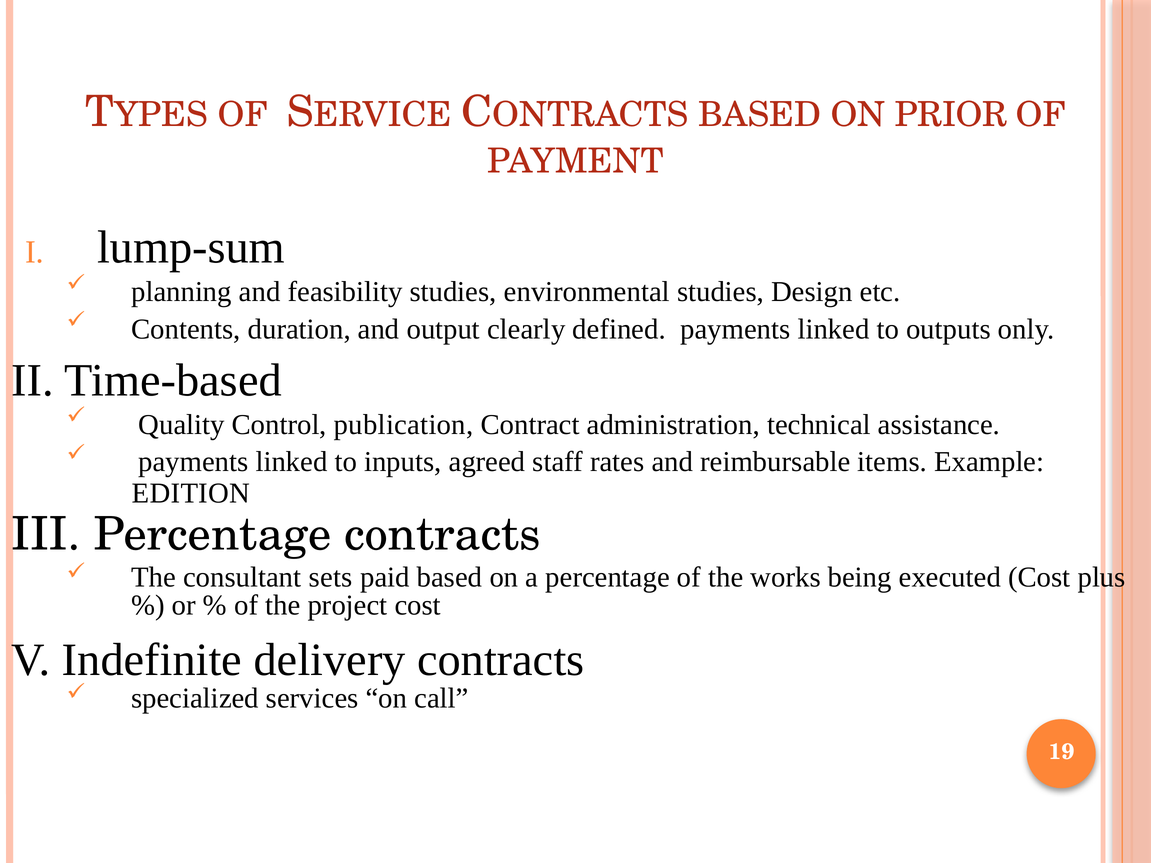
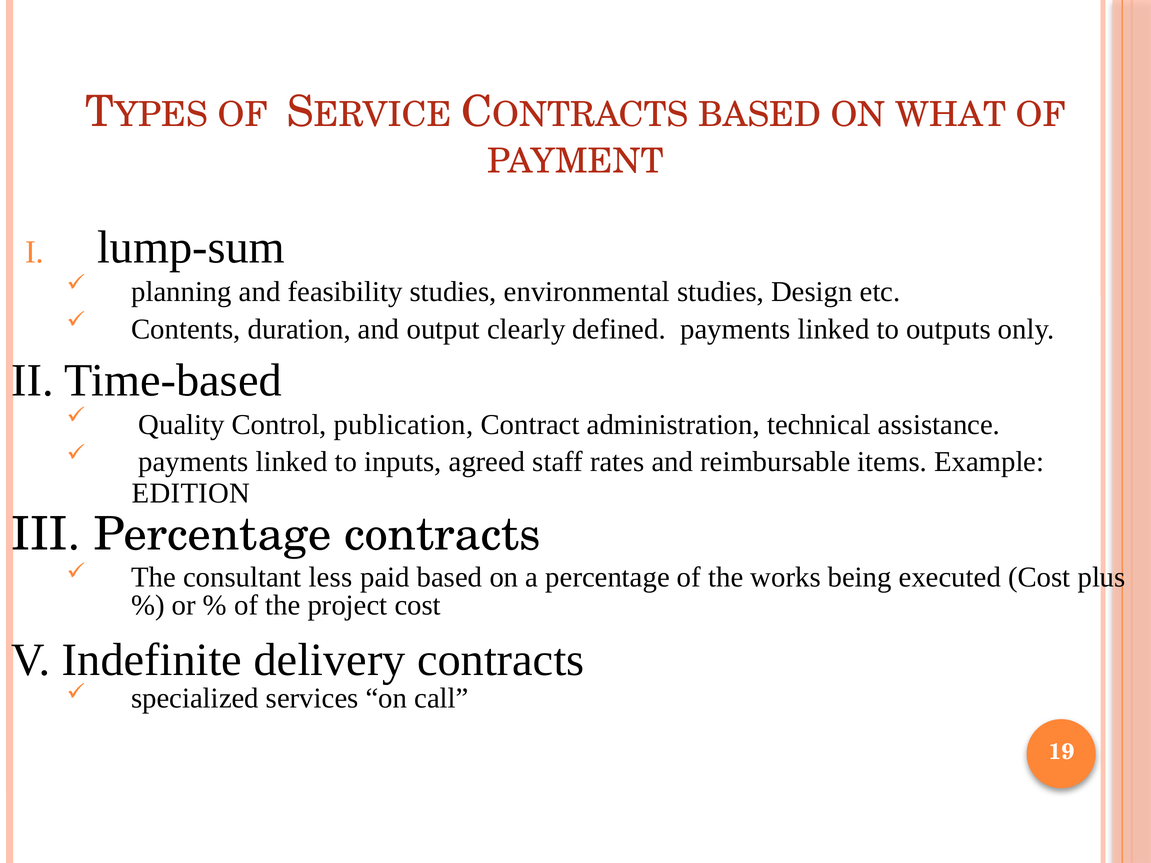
PRIOR: PRIOR -> WHAT
sets: sets -> less
